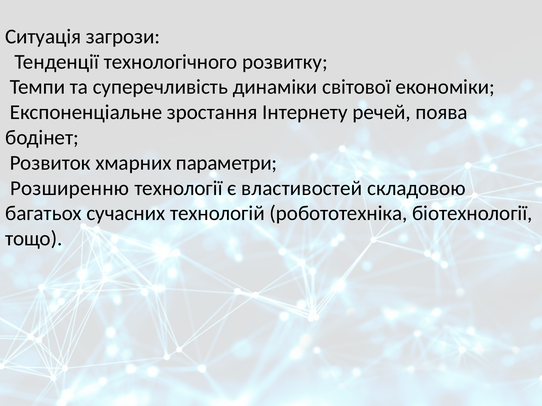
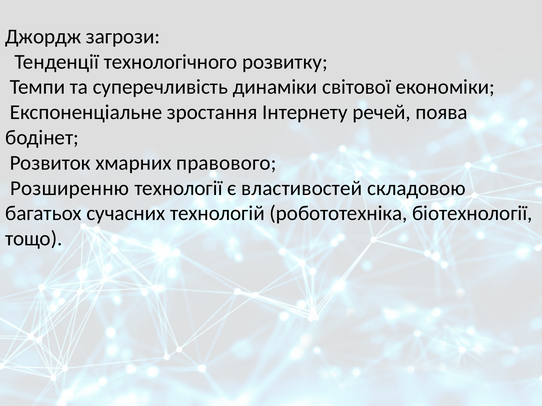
Ситуація: Ситуація -> Джордж
параметри: параметри -> правового
